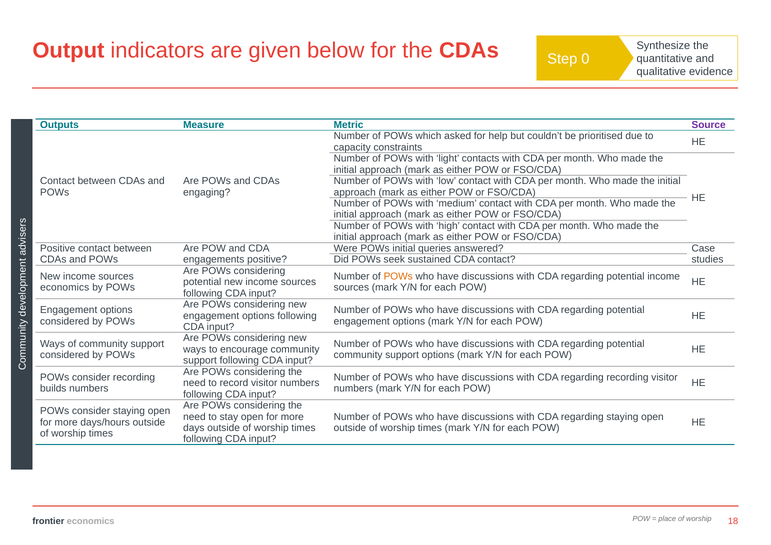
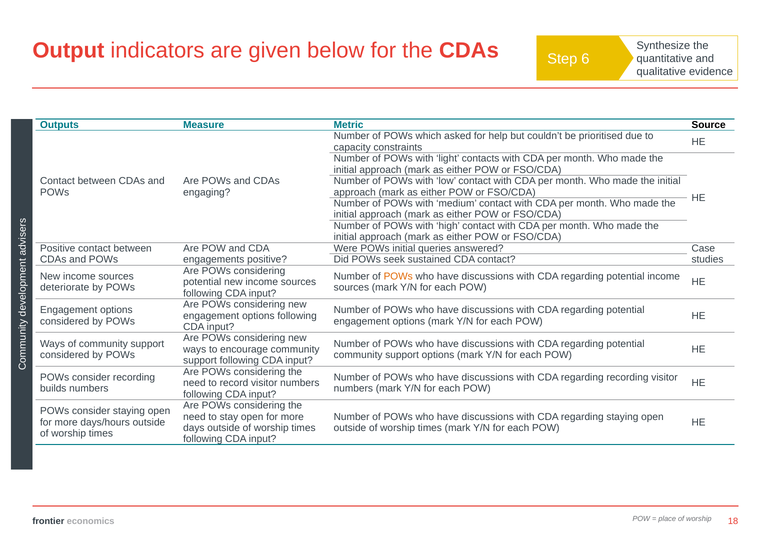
0: 0 -> 6
Source colour: purple -> black
economics at (65, 288): economics -> deteriorate
